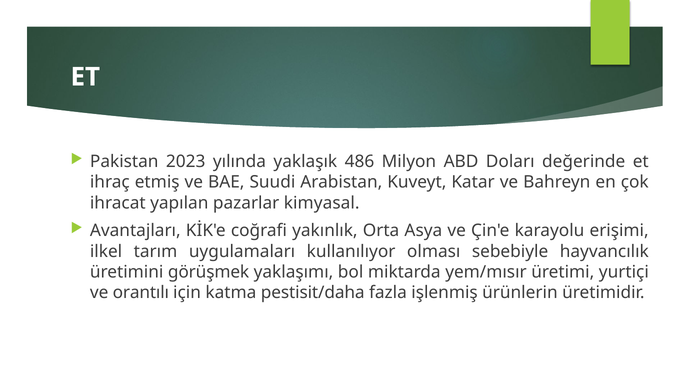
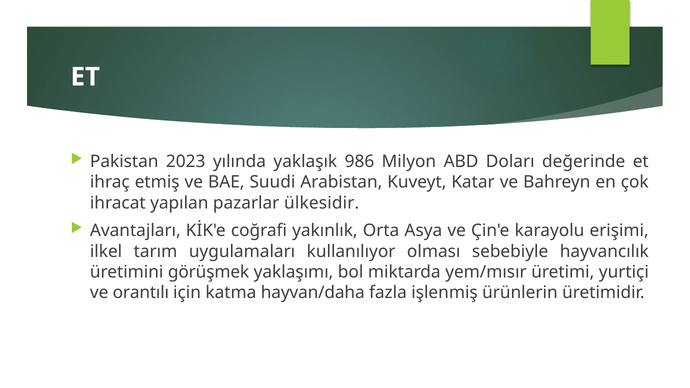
486: 486 -> 986
kimyasal: kimyasal -> ülkesidir
pestisit/daha: pestisit/daha -> hayvan/daha
